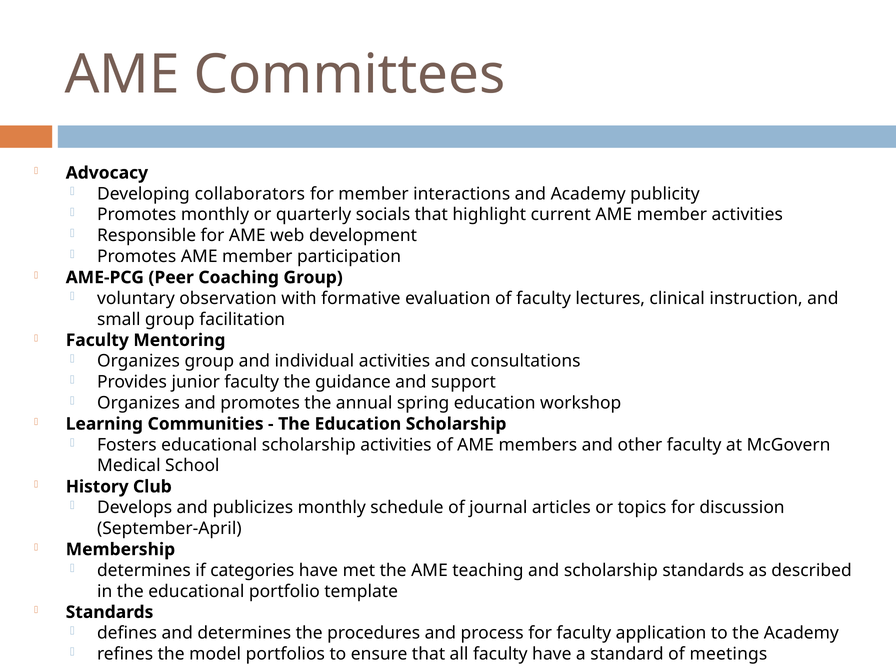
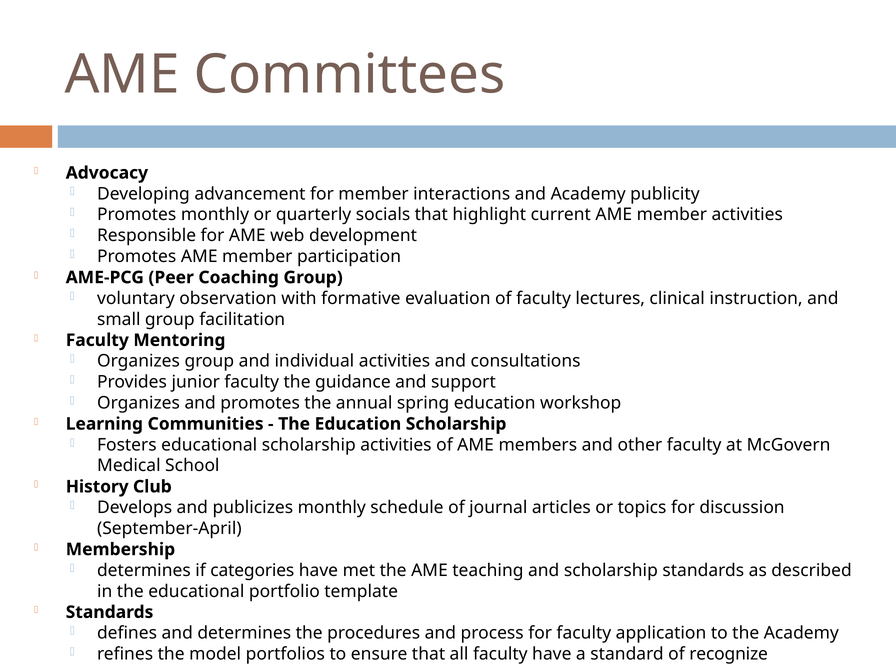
collaborators: collaborators -> advancement
meetings: meetings -> recognize
